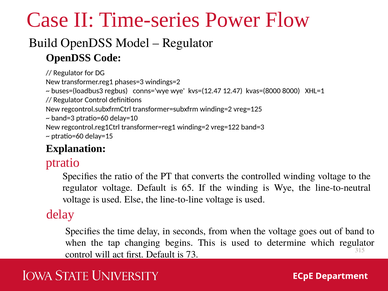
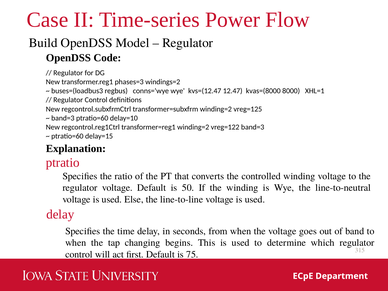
65: 65 -> 50
73: 73 -> 75
